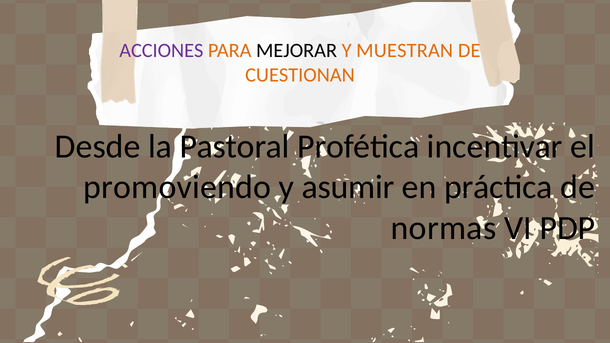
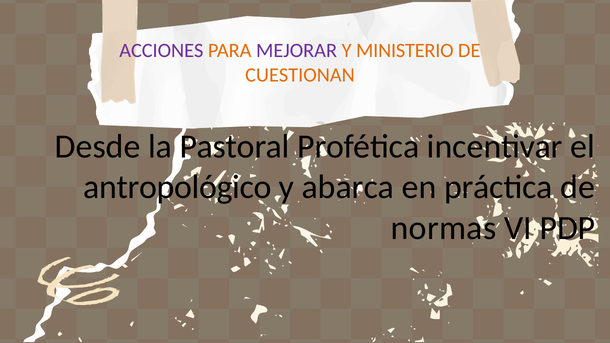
MEJORAR colour: black -> purple
MUESTRAN: MUESTRAN -> MINISTERIO
promoviendo: promoviendo -> antropológico
asumir: asumir -> abarca
